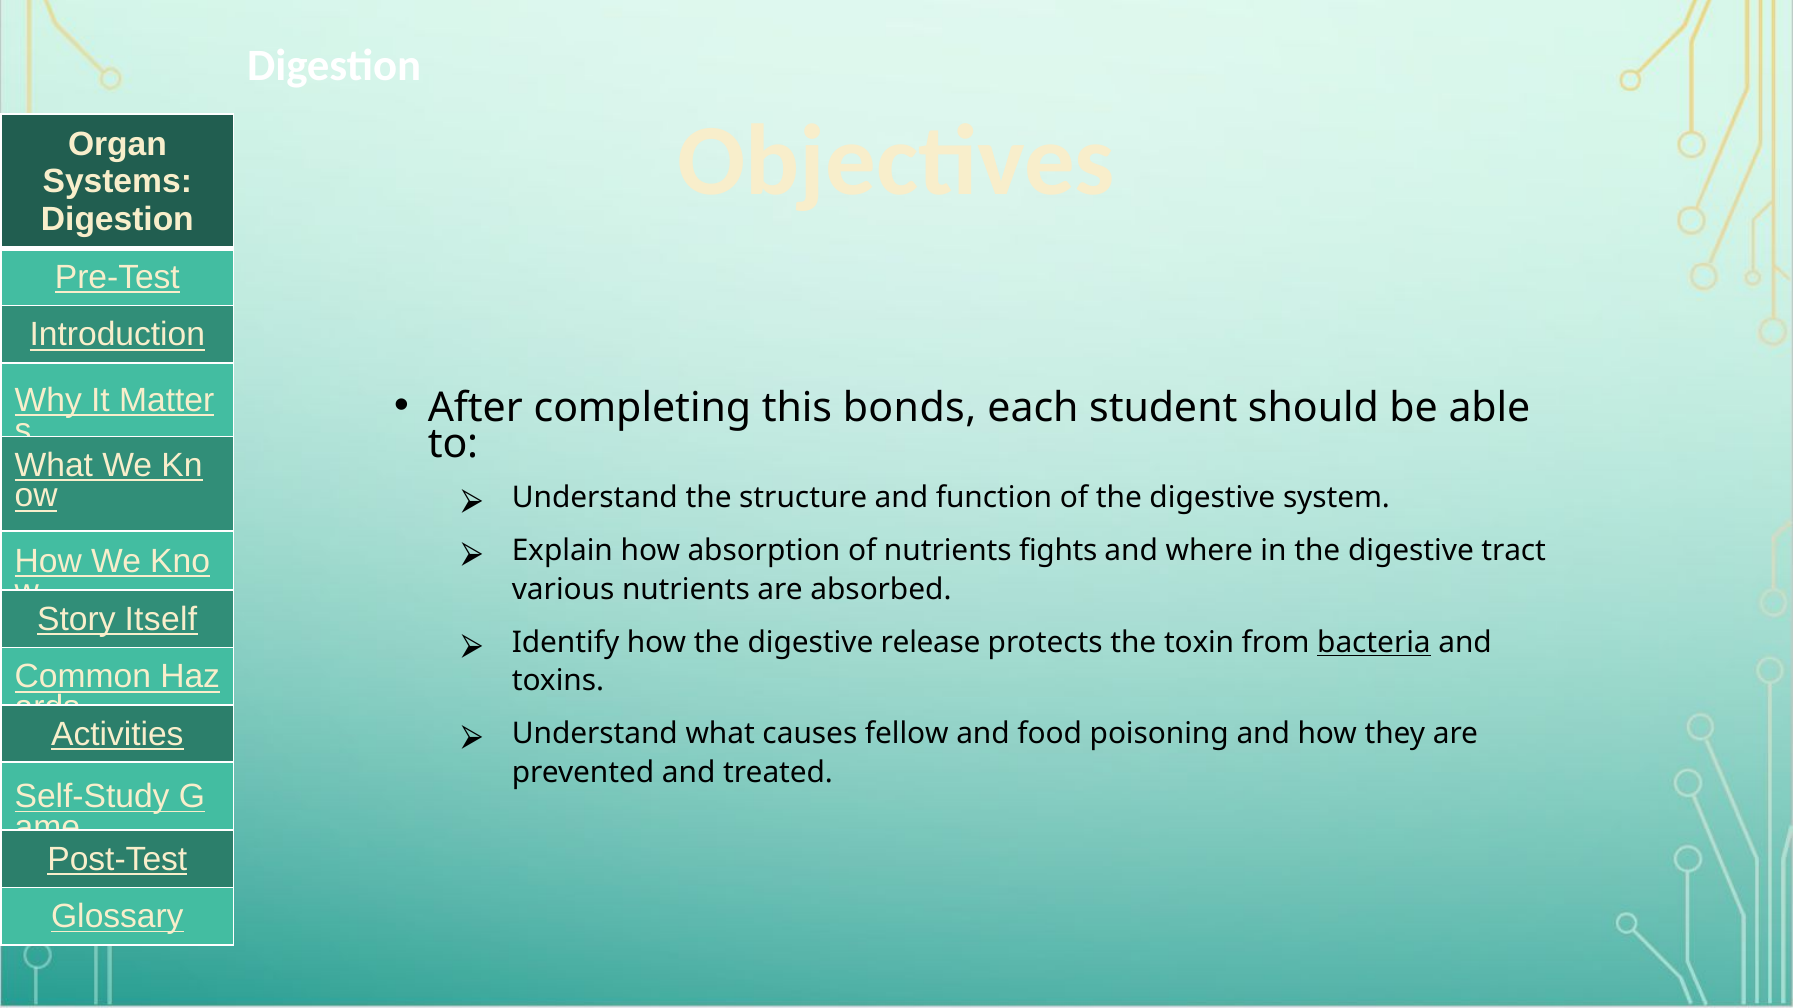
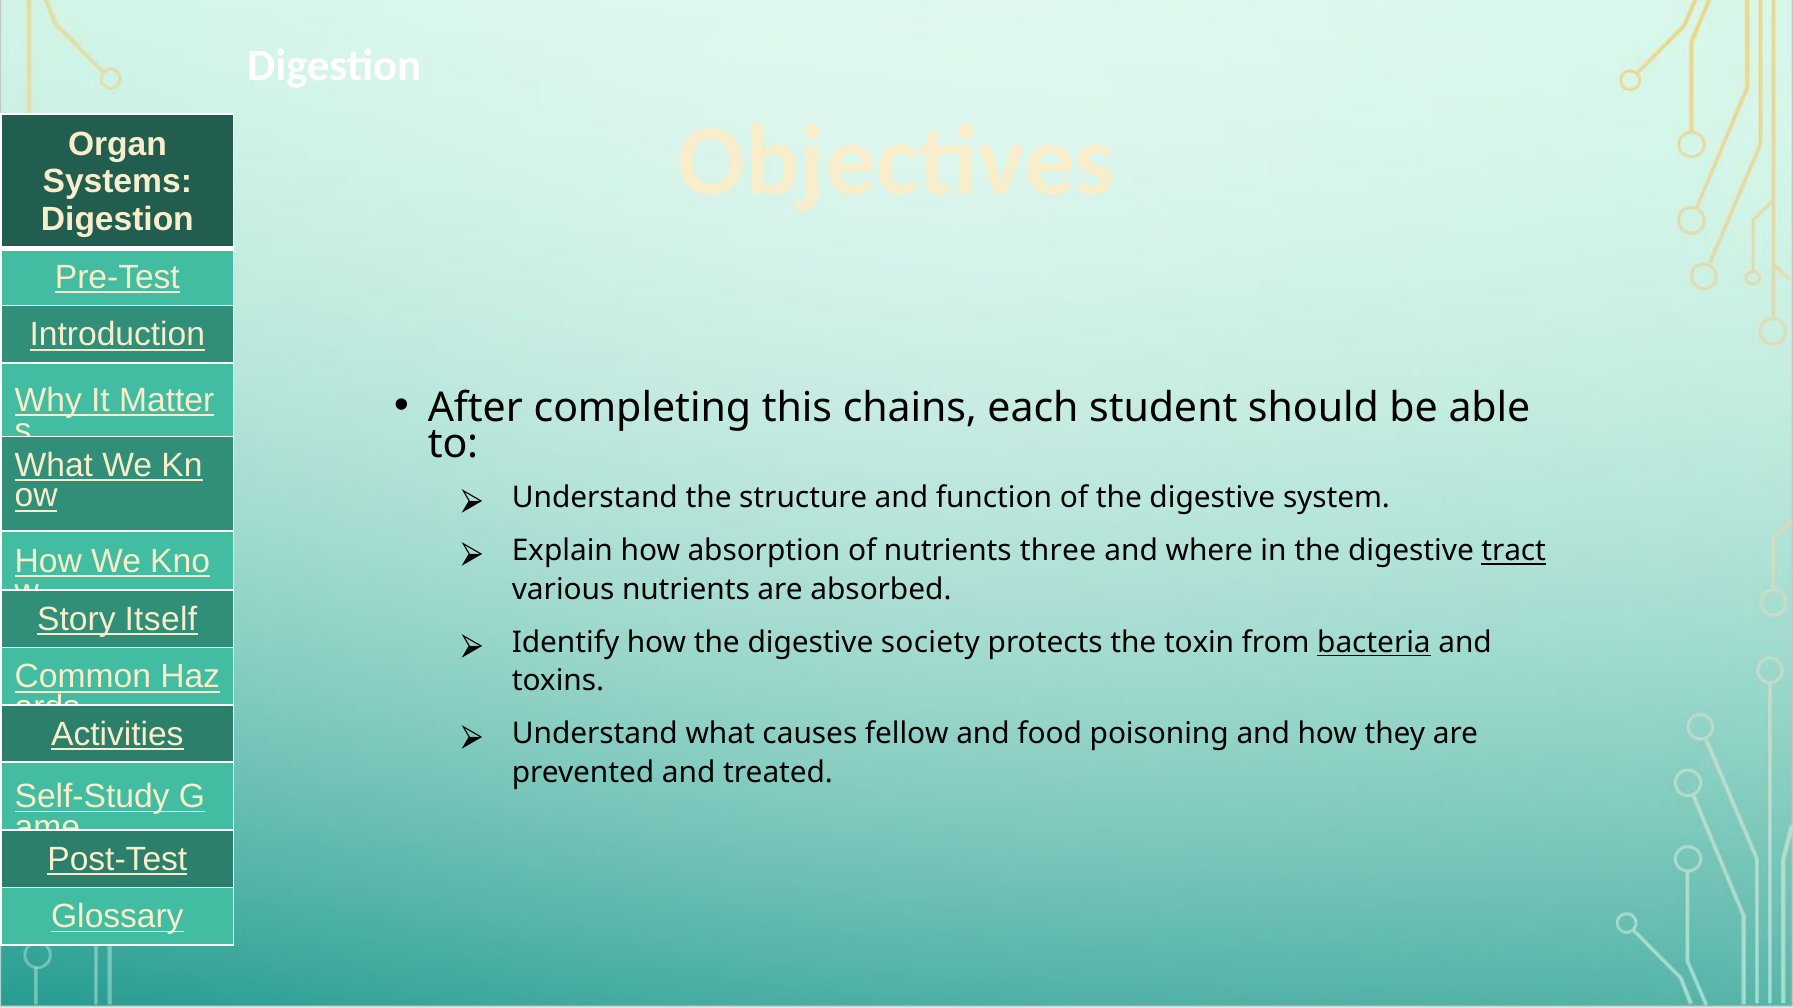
bonds: bonds -> chains
fights: fights -> three
tract underline: none -> present
release: release -> society
